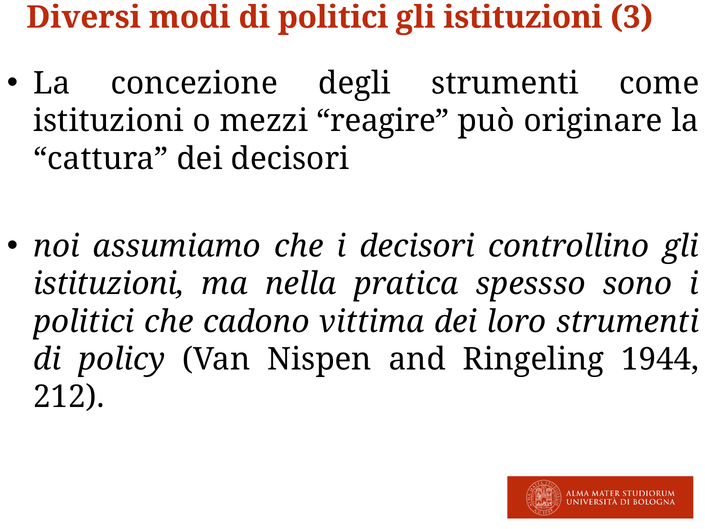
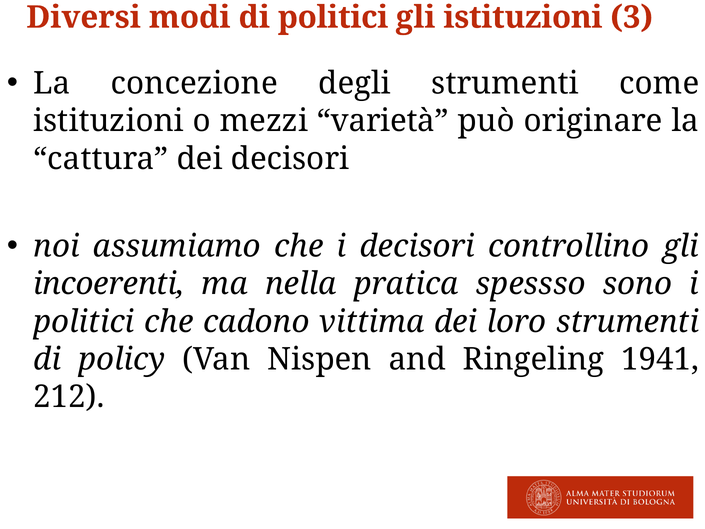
reagire: reagire -> varietà
istituzioni at (109, 284): istituzioni -> incoerenti
1944: 1944 -> 1941
